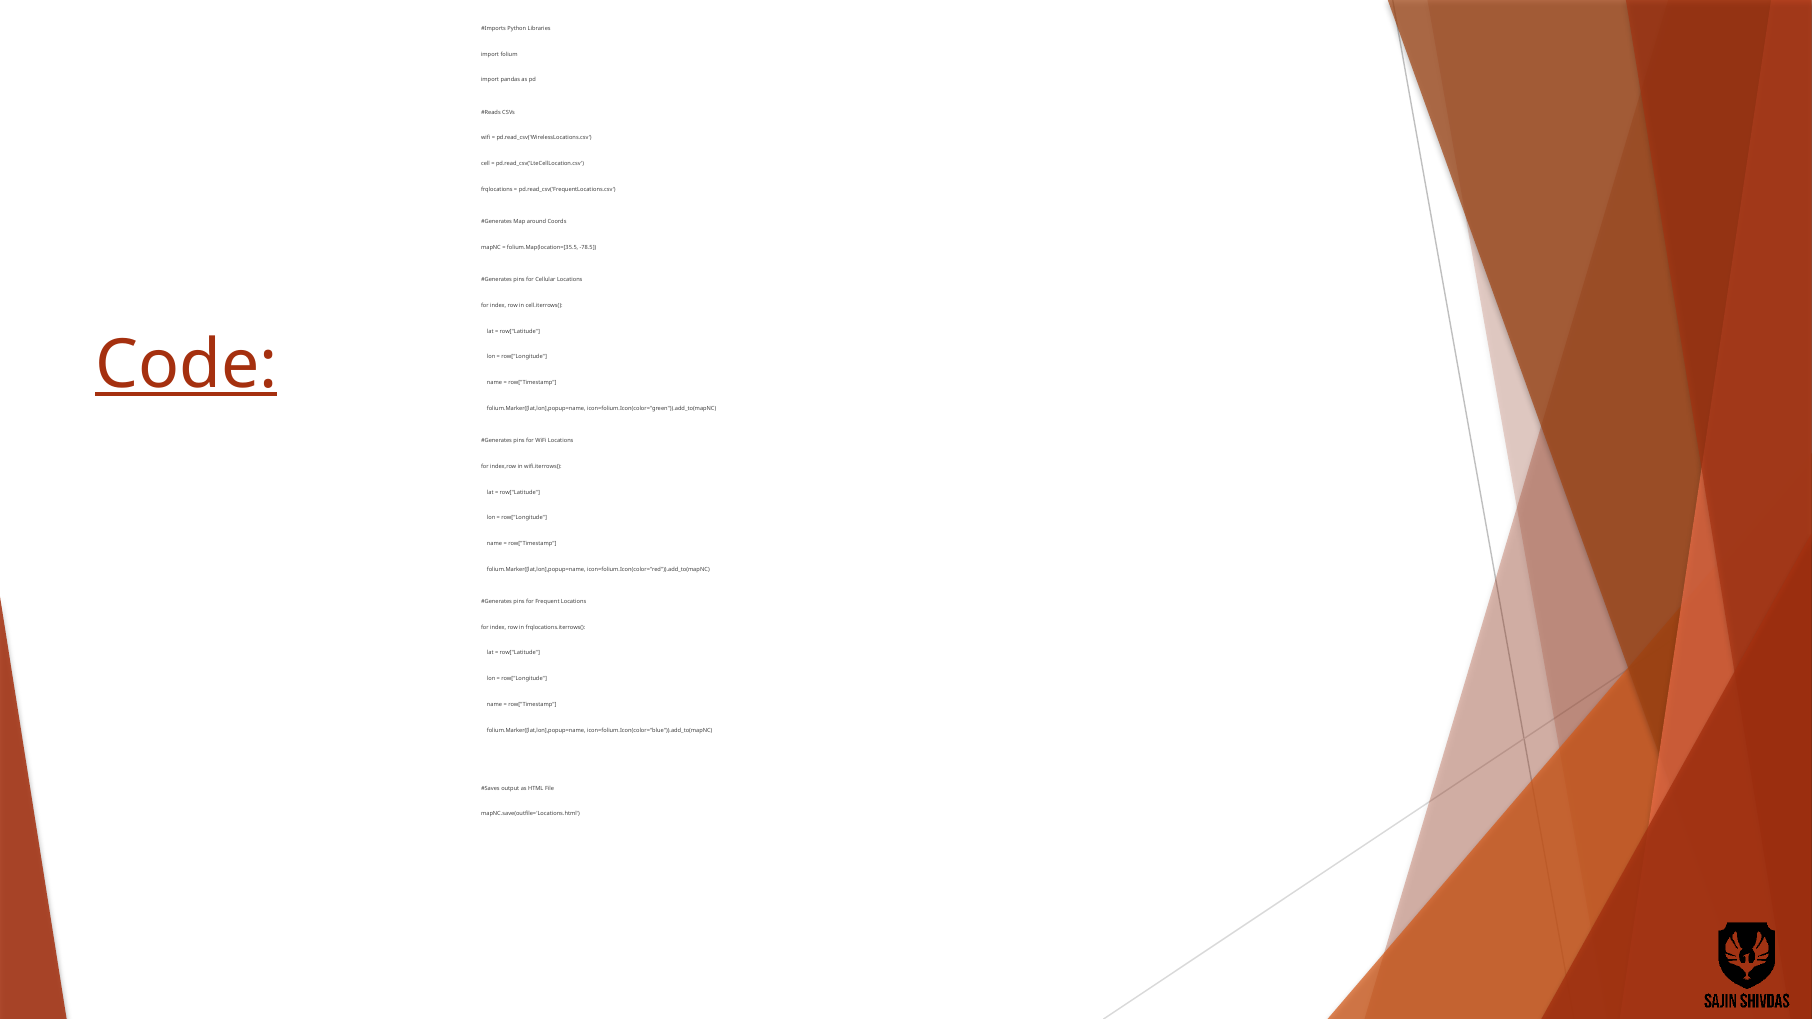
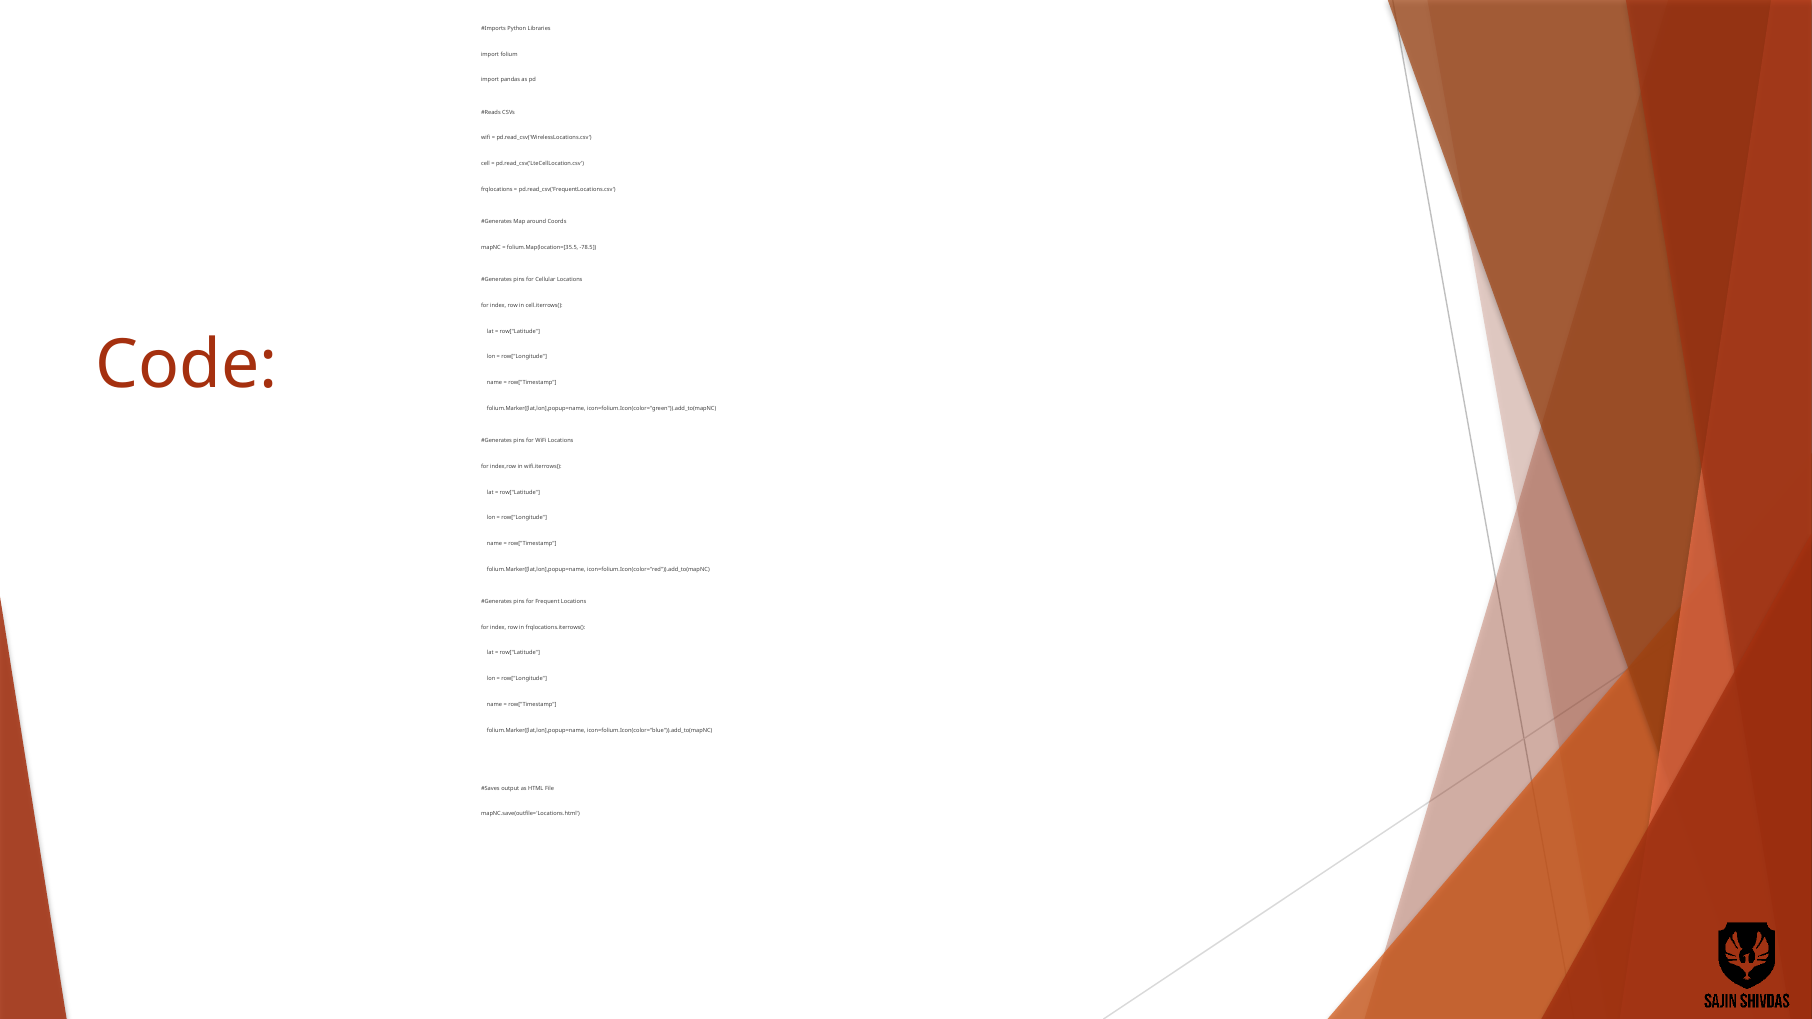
Code underline: present -> none
